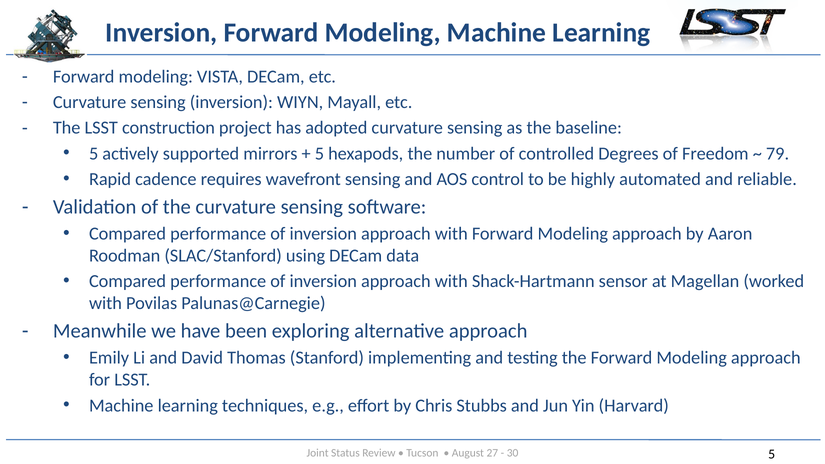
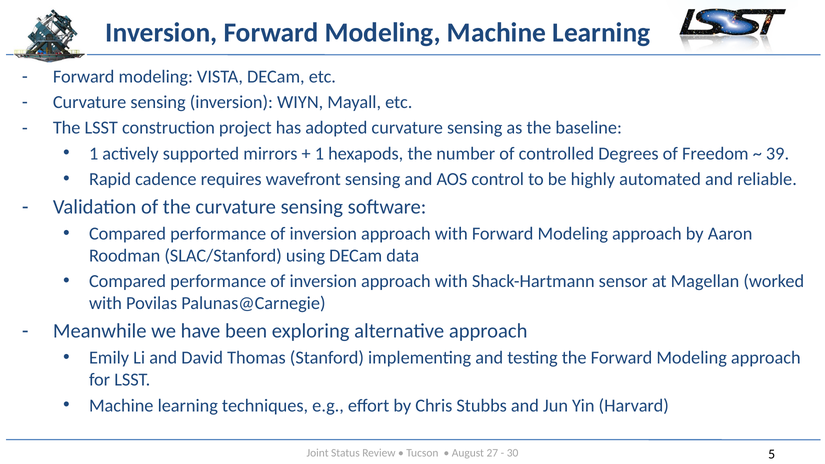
5 at (94, 154): 5 -> 1
5 at (319, 154): 5 -> 1
79: 79 -> 39
